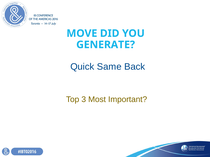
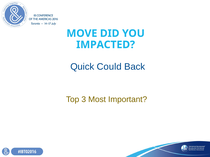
GENERATE: GENERATE -> IMPACTED
Same: Same -> Could
